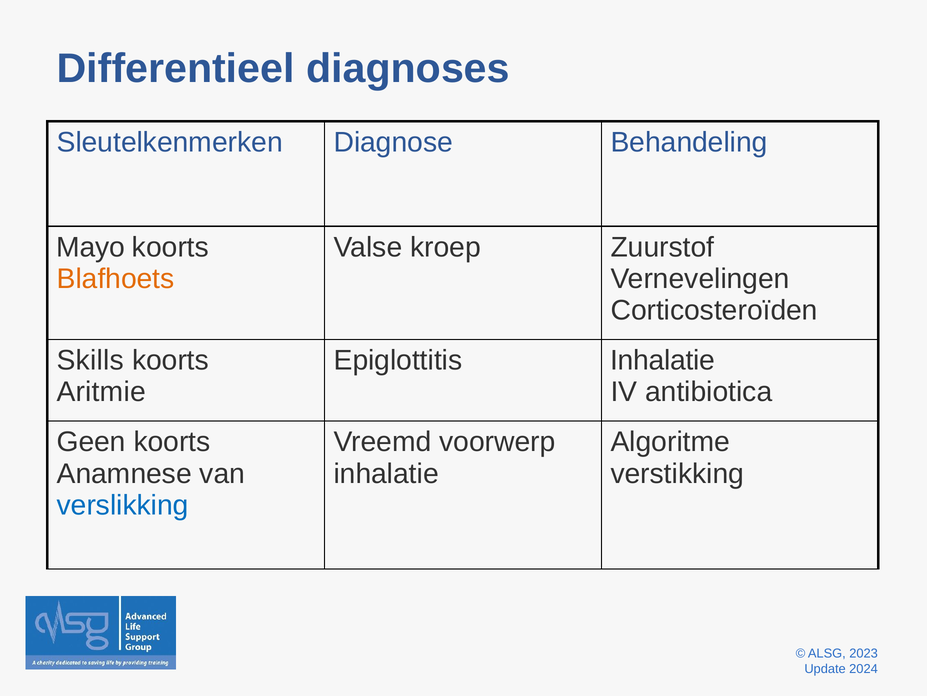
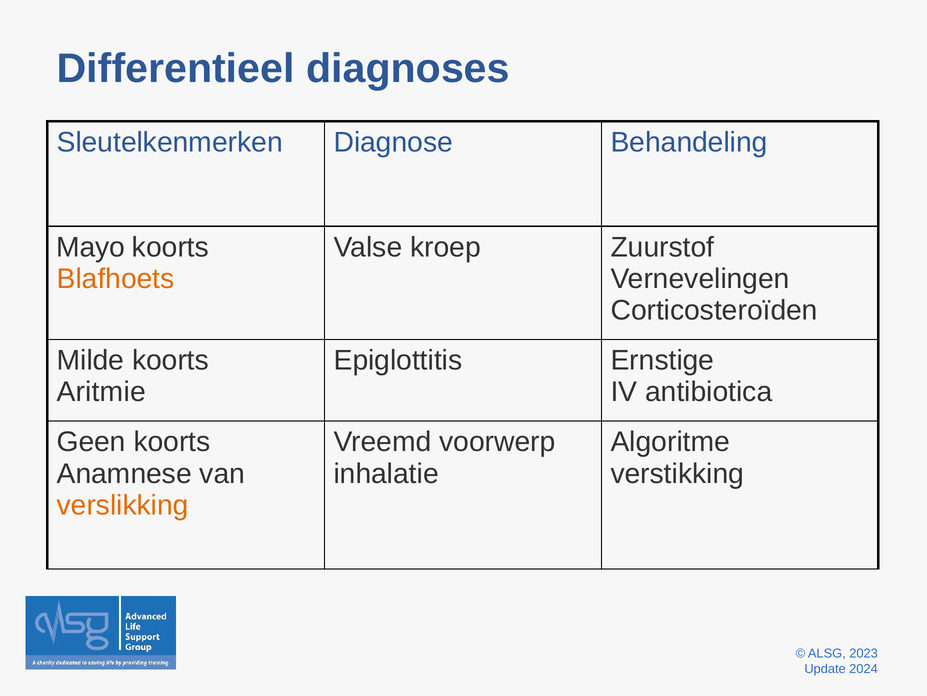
Skills: Skills -> Milde
Epiglottitis Inhalatie: Inhalatie -> Ernstige
verslikking colour: blue -> orange
